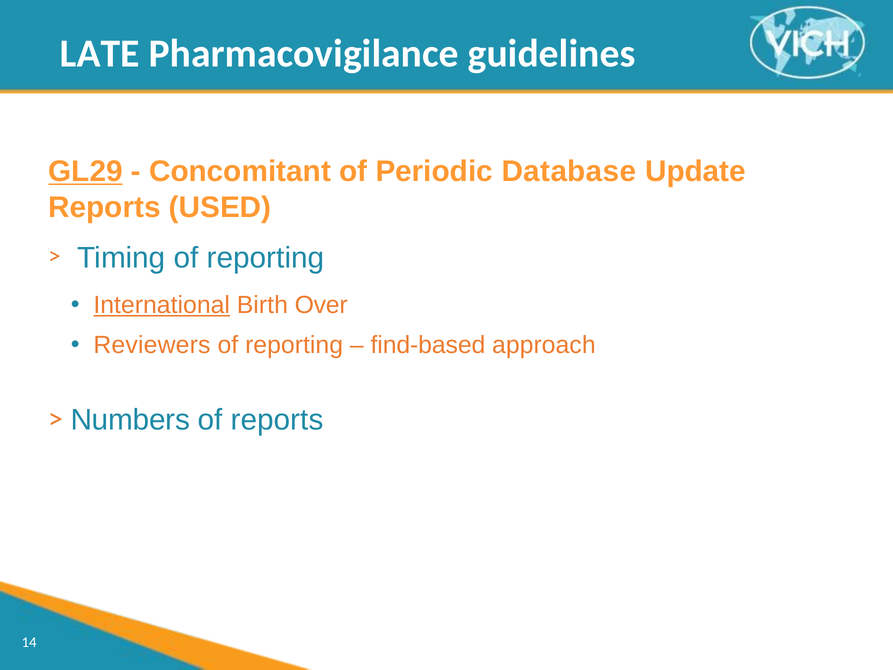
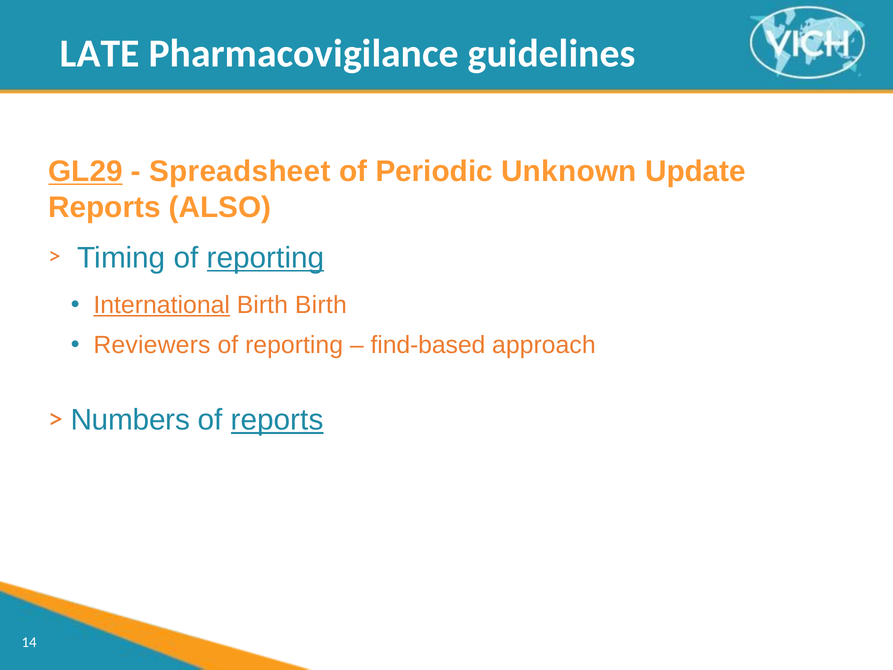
Concomitant: Concomitant -> Spreadsheet
Database: Database -> Unknown
USED: USED -> ALSO
reporting at (266, 258) underline: none -> present
Birth Over: Over -> Birth
reports at (277, 420) underline: none -> present
